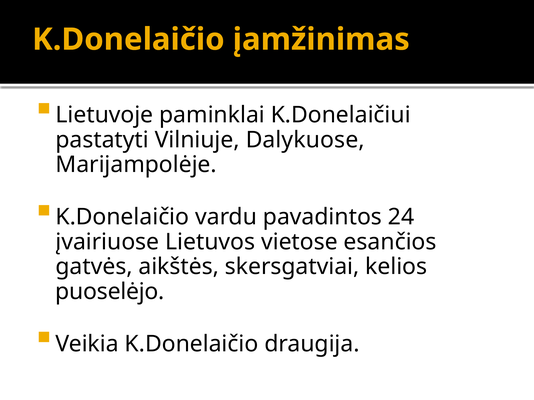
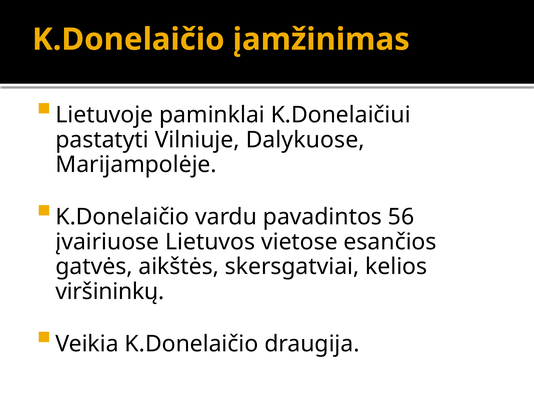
24: 24 -> 56
puoselėjo: puoselėjo -> viršininkų
